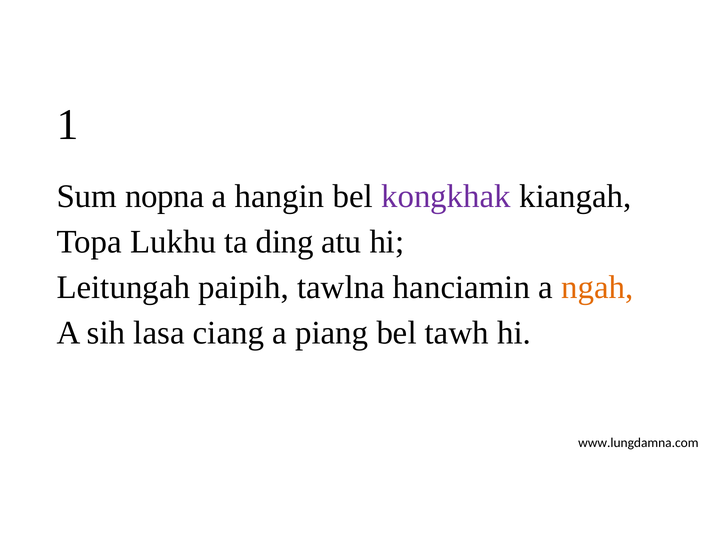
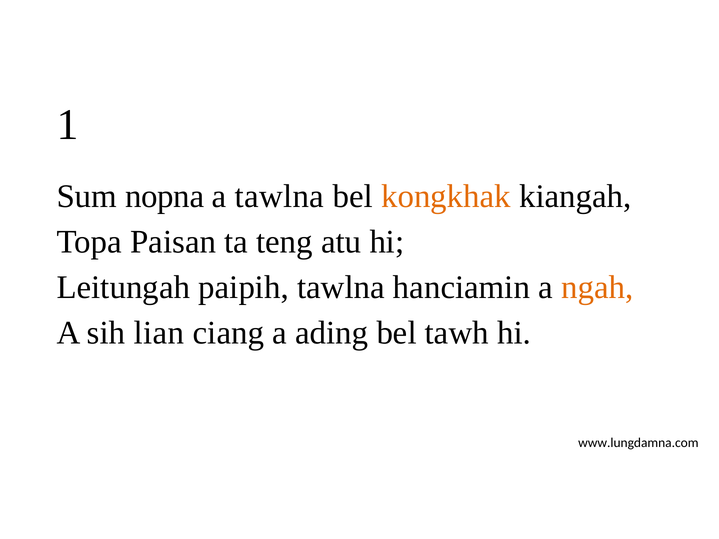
a hangin: hangin -> tawlna
kongkhak colour: purple -> orange
Lukhu: Lukhu -> Paisan
ding: ding -> teng
lasa: lasa -> lian
piang: piang -> ading
